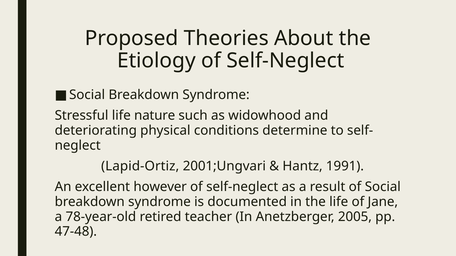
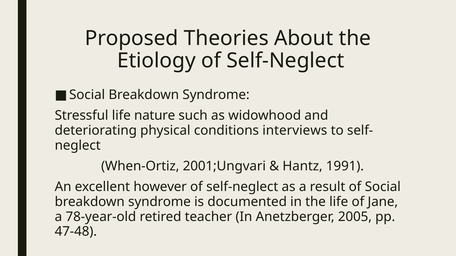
determine: determine -> interviews
Lapid-Ortiz: Lapid-Ortiz -> When-Ortiz
